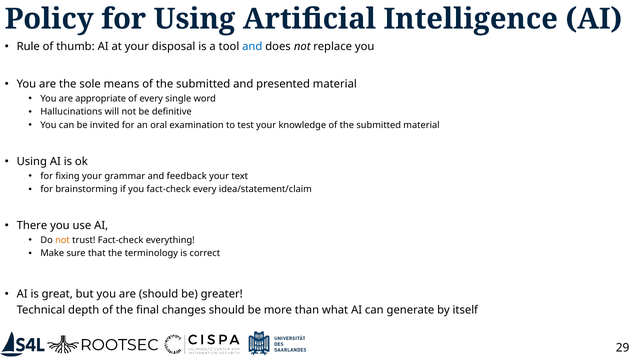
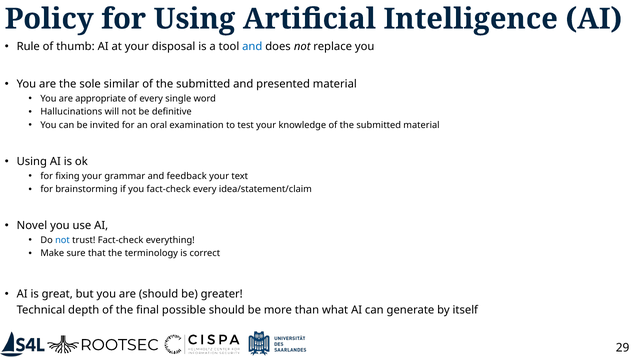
means: means -> similar
There: There -> Novel
not at (62, 240) colour: orange -> blue
changes: changes -> possible
